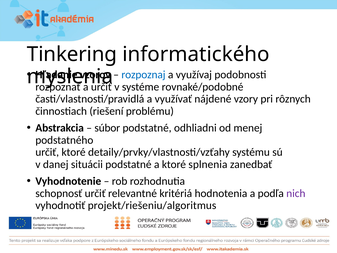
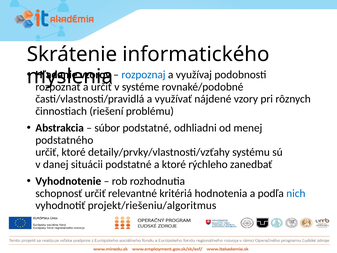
Tinkering: Tinkering -> Skrátenie
splnenia: splnenia -> rýchleho
nich colour: purple -> blue
